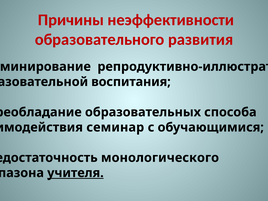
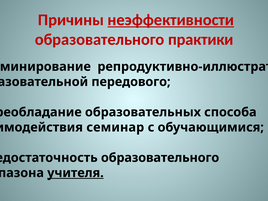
неэффективности underline: none -> present
развития: развития -> практики
воспитания: воспитания -> передового
монологического at (160, 158): монологического -> образовательного
